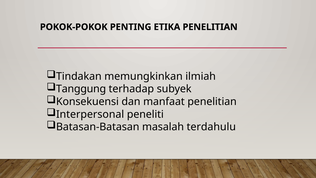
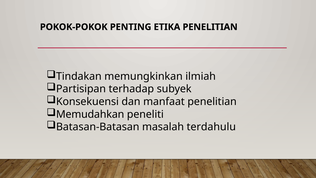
Tanggung: Tanggung -> Partisipan
Interpersonal: Interpersonal -> Memudahkan
